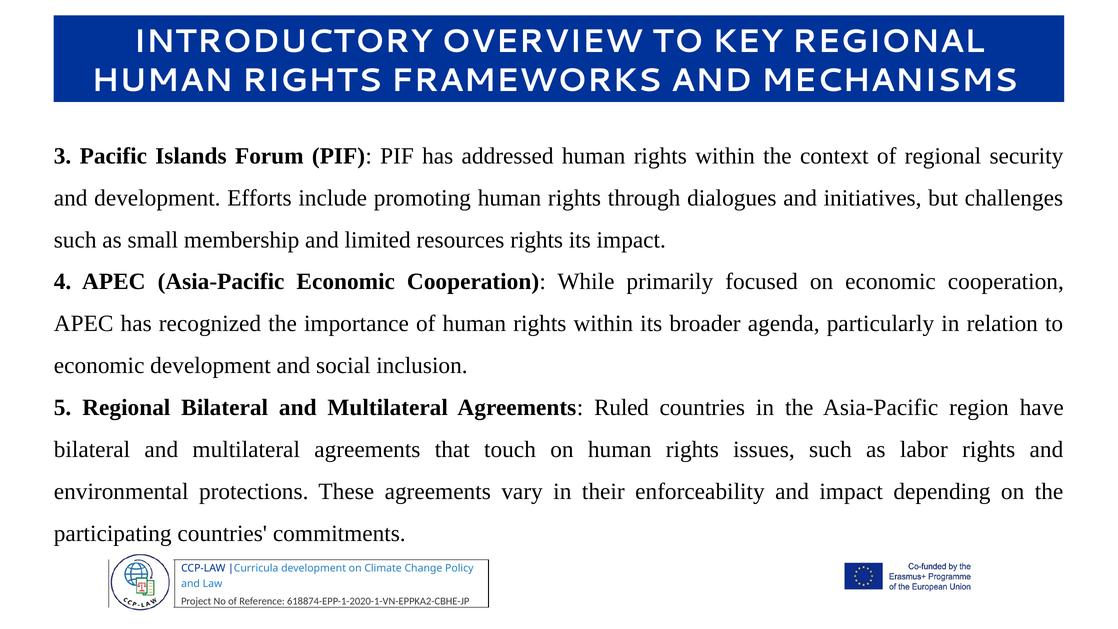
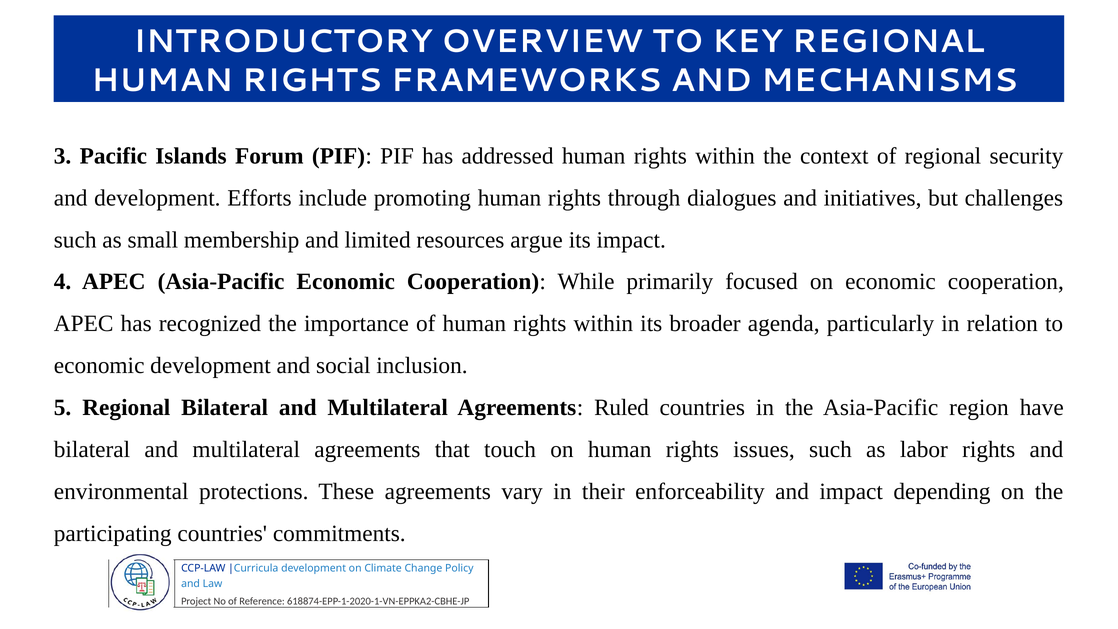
resources rights: rights -> argue
